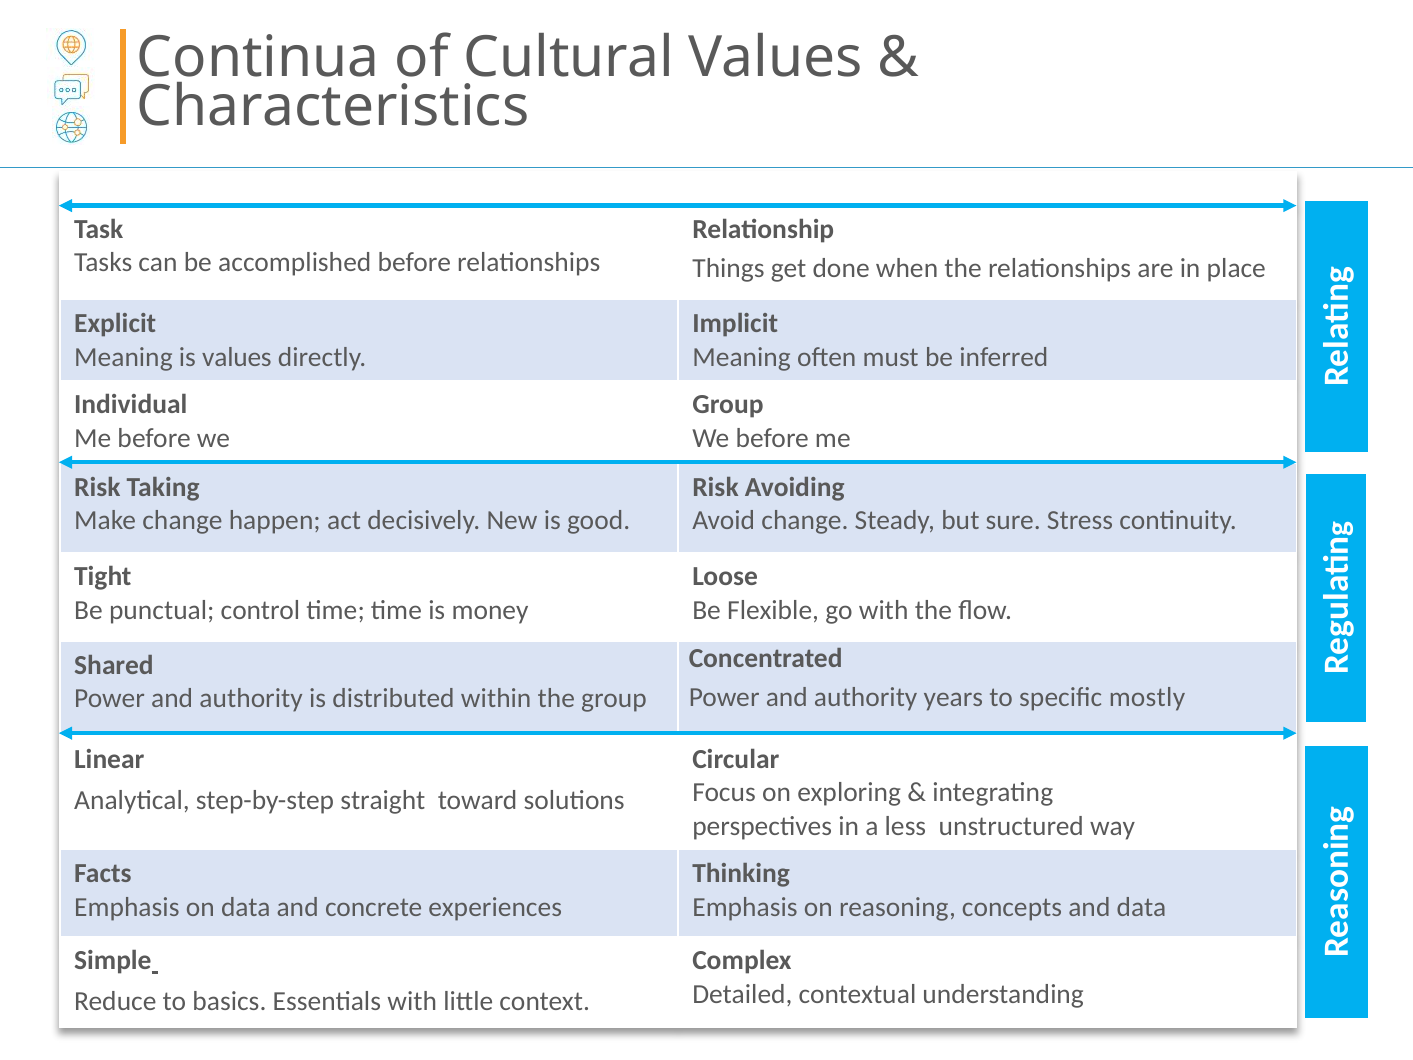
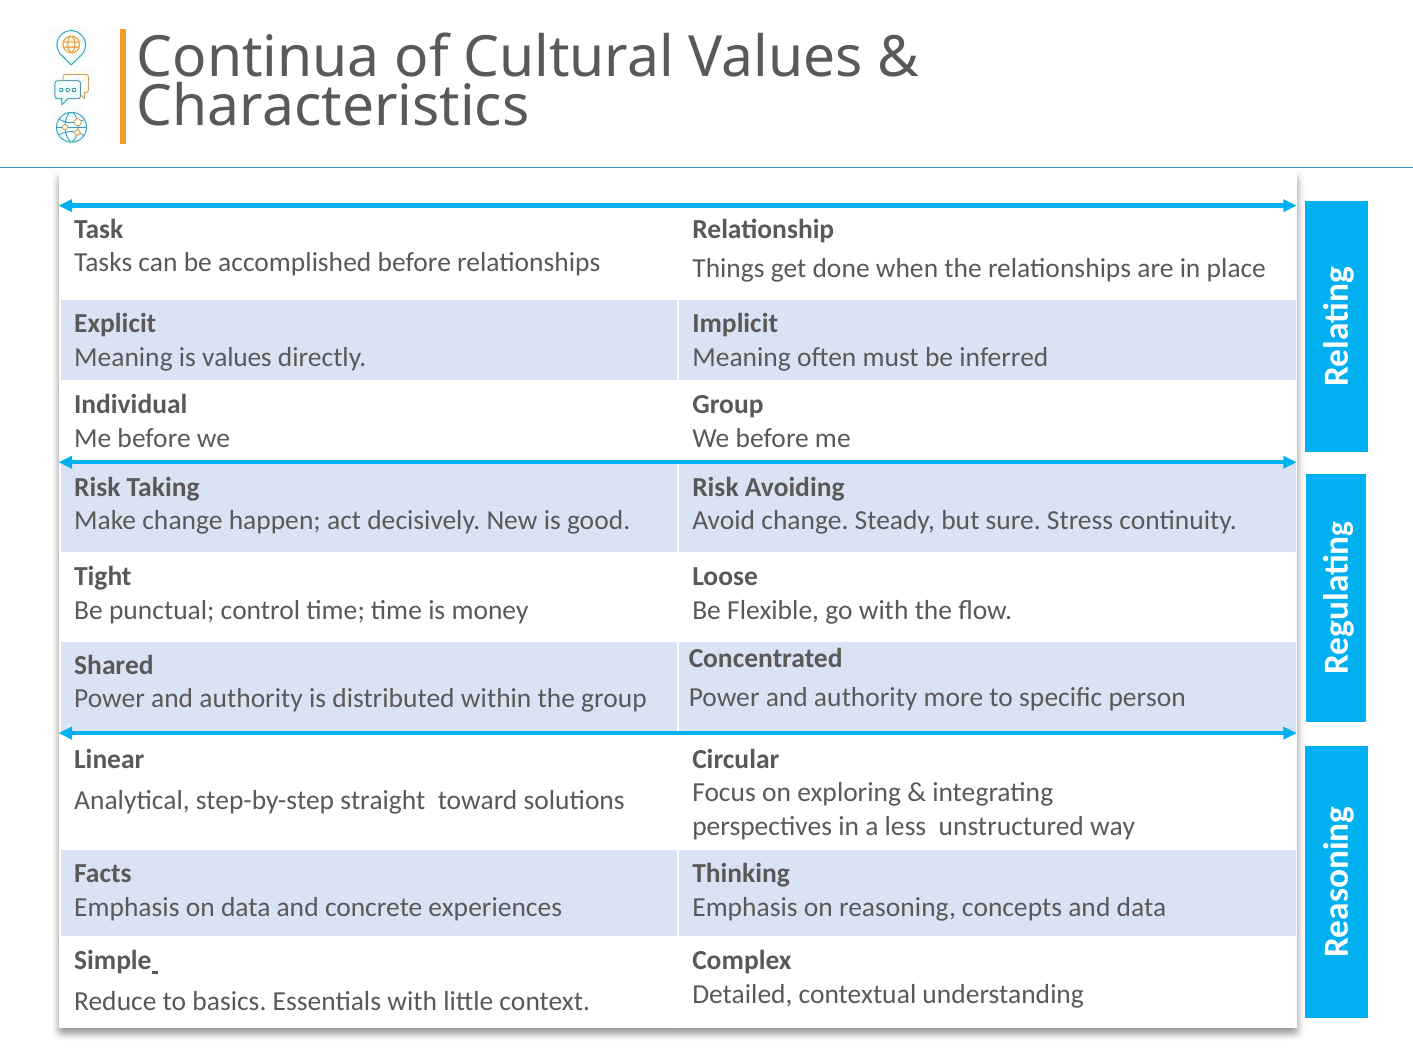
years: years -> more
mostly: mostly -> person
